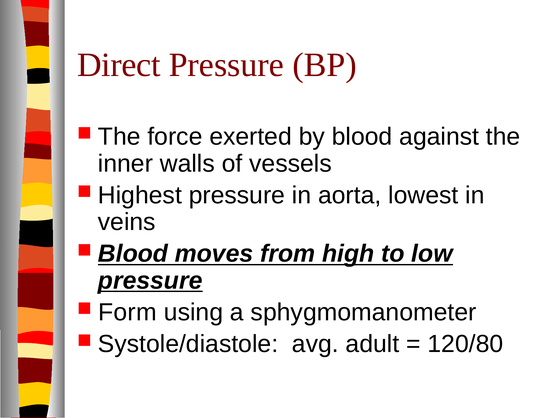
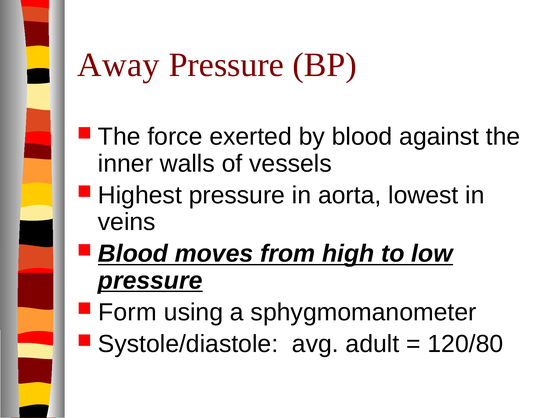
Direct: Direct -> Away
